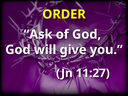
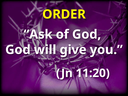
11:27: 11:27 -> 11:20
